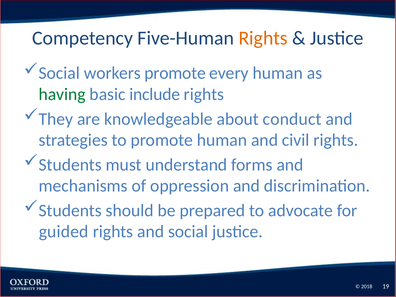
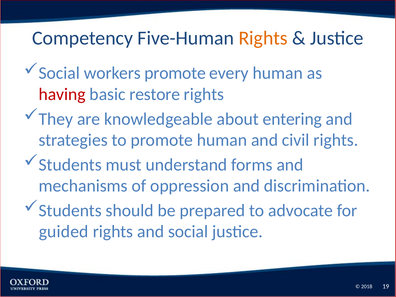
having colour: green -> red
include: include -> restore
conduct: conduct -> entering
